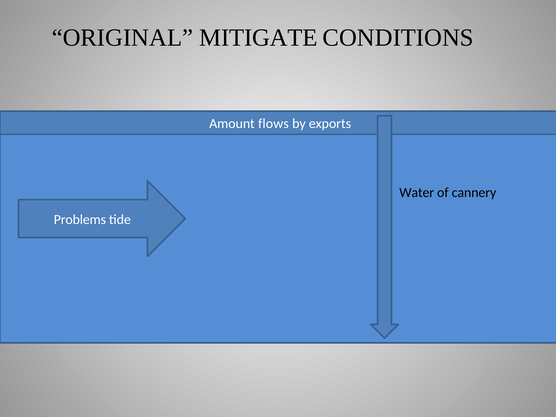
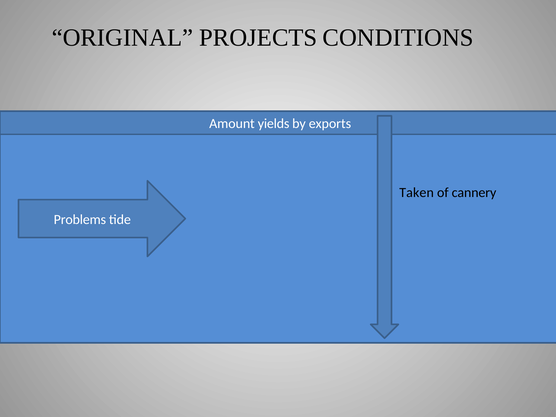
MITIGATE: MITIGATE -> PROJECTS
flows: flows -> yields
Water: Water -> Taken
